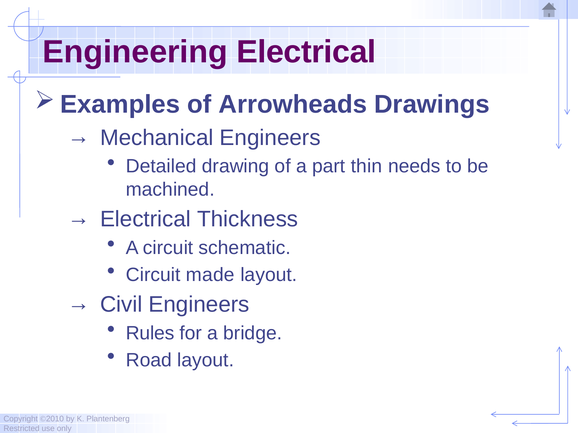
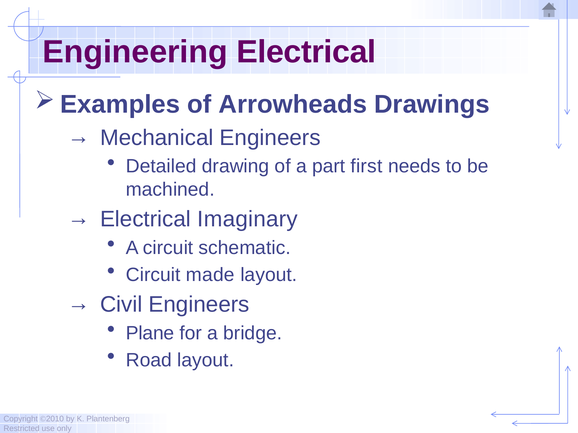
thin: thin -> first
Thickness: Thickness -> Imaginary
Rules: Rules -> Plane
